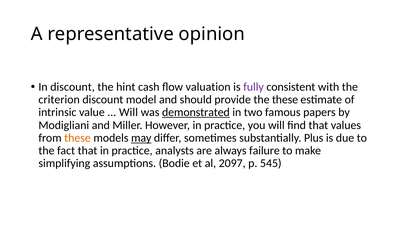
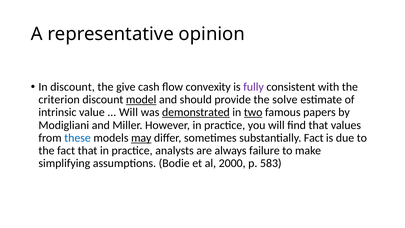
hint: hint -> give
valuation: valuation -> convexity
model underline: none -> present
the these: these -> solve
two underline: none -> present
these at (78, 138) colour: orange -> blue
substantially Plus: Plus -> Fact
2097: 2097 -> 2000
545: 545 -> 583
